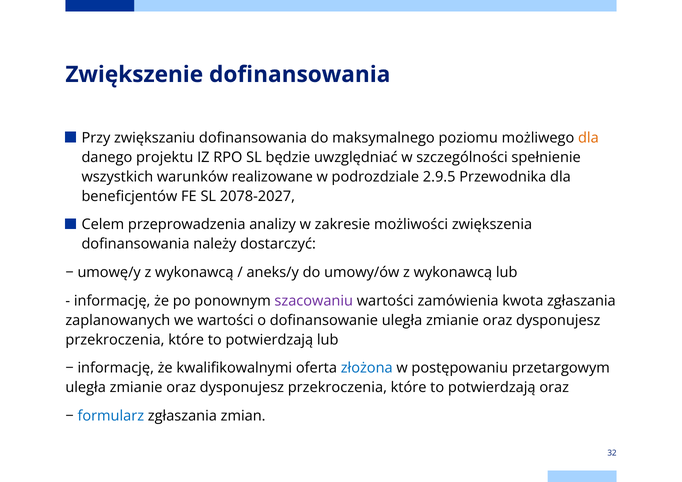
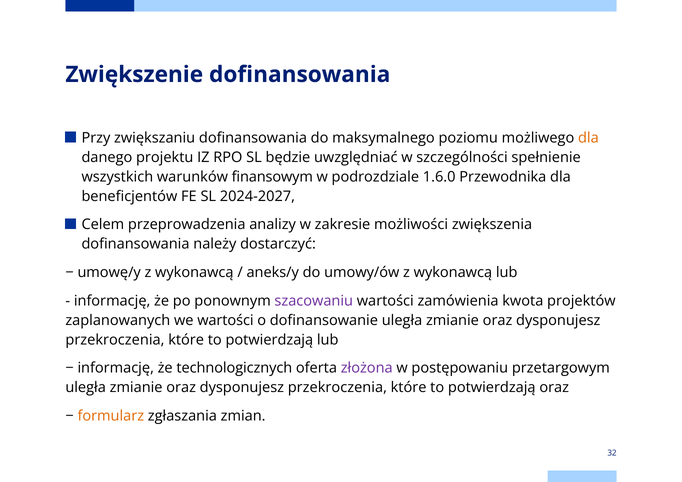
realizowane: realizowane -> finansowym
2.9.5: 2.9.5 -> 1.6.0
2078-2027: 2078-2027 -> 2024-2027
kwota zgłaszania: zgłaszania -> projektów
kwalifikowalnymi: kwalifikowalnymi -> technologicznych
złożona colour: blue -> purple
formularz colour: blue -> orange
